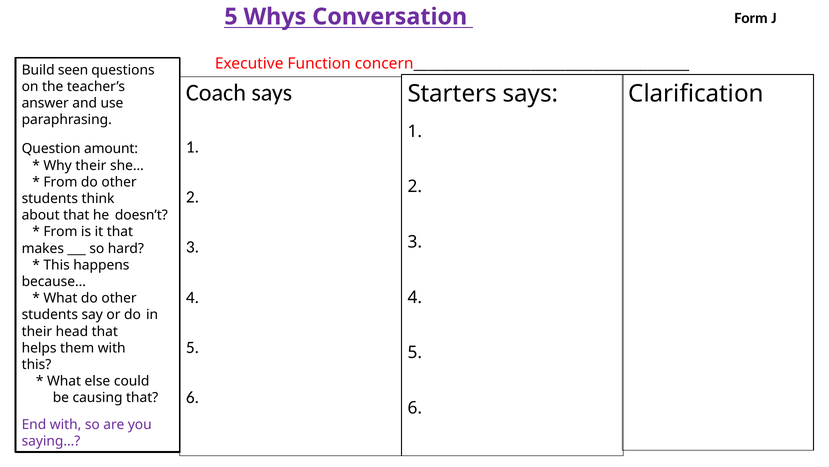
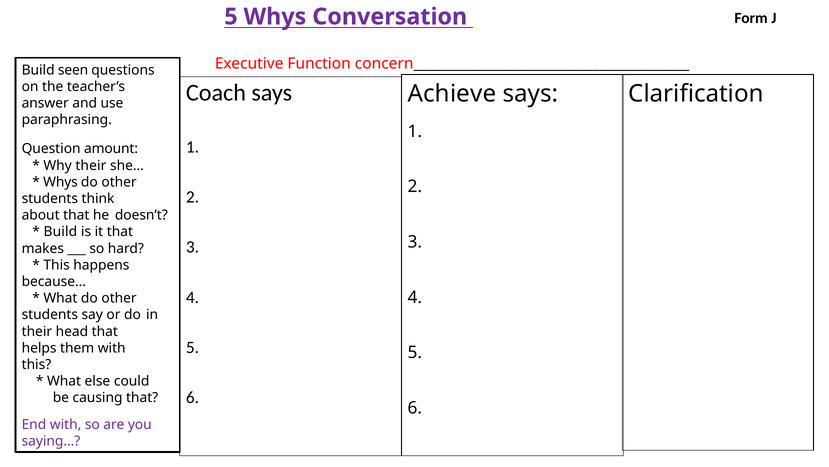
Starters: Starters -> Achieve
From at (60, 182): From -> Whys
From at (60, 232): From -> Build
